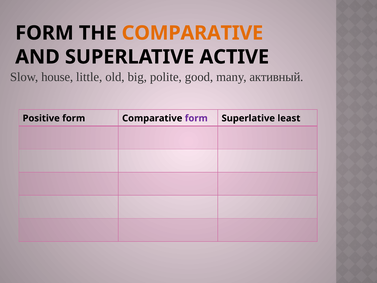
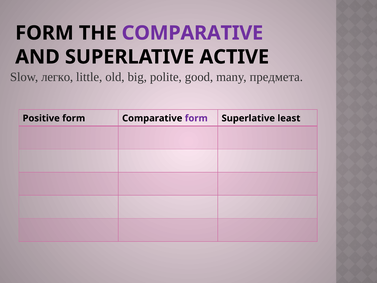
COMPARATIVE at (192, 33) colour: orange -> purple
house: house -> легко
активный: активный -> предмета
